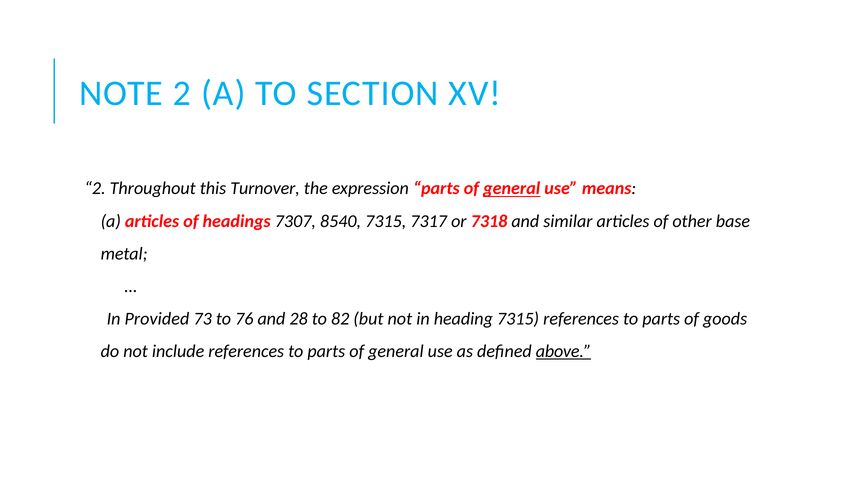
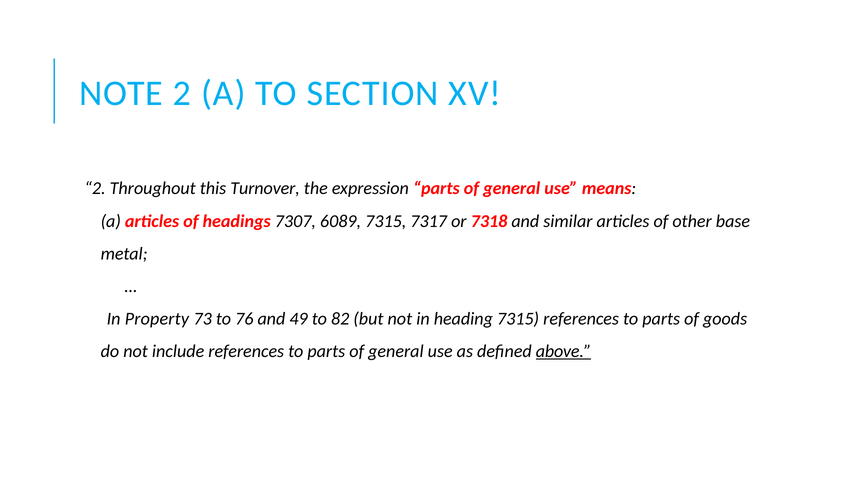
general at (512, 189) underline: present -> none
8540: 8540 -> 6089
Provided: Provided -> Property
28: 28 -> 49
